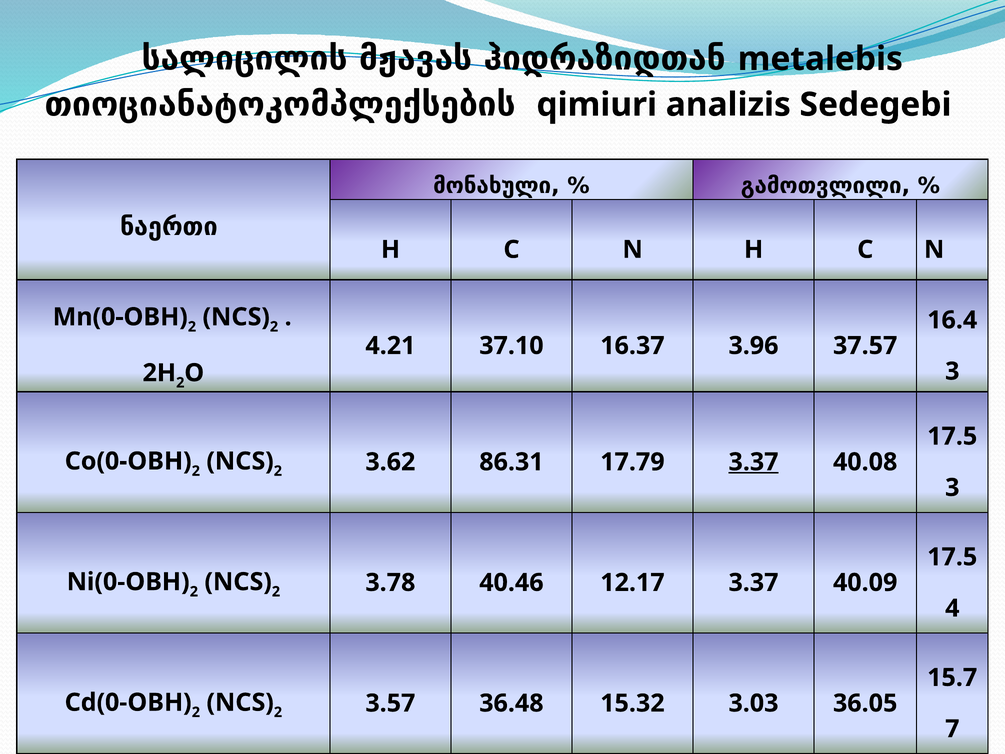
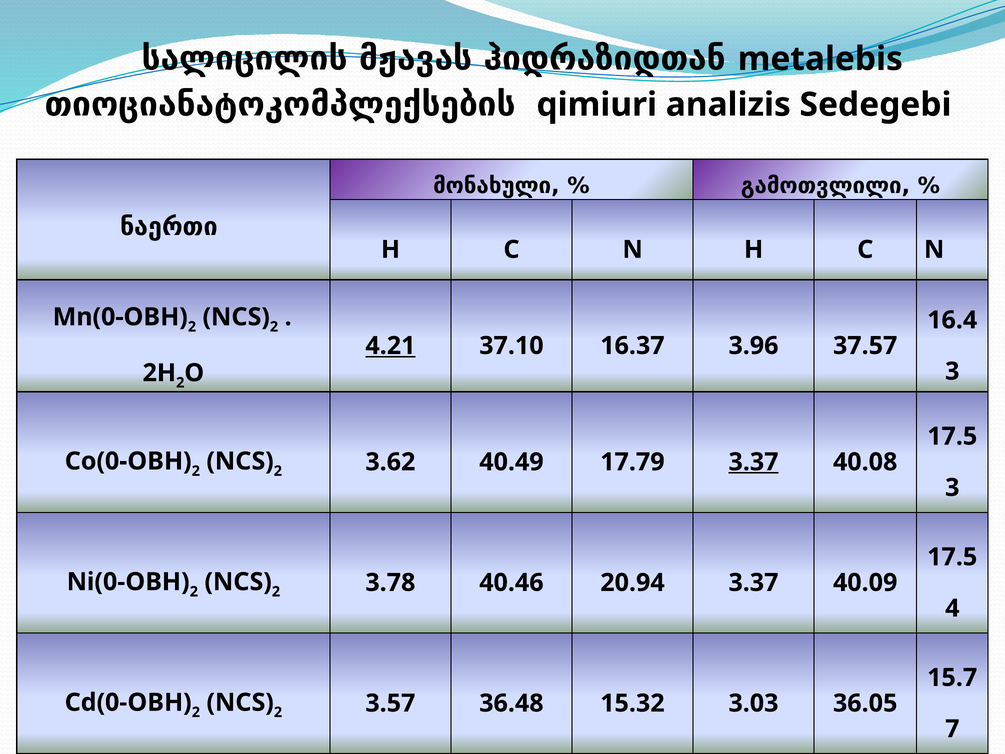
4.21 underline: none -> present
86.31: 86.31 -> 40.49
12.17: 12.17 -> 20.94
